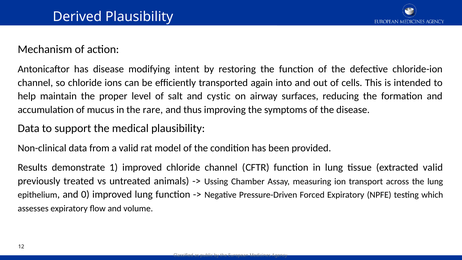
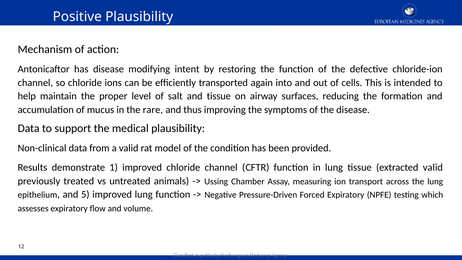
Derived: Derived -> Positive
and cystic: cystic -> tissue
0: 0 -> 5
